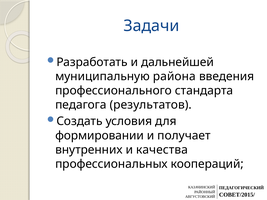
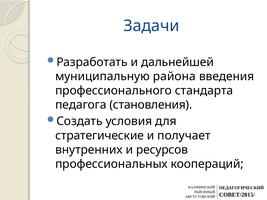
результатов: результатов -> становления
формировании: формировании -> стратегические
качества: качества -> ресурсов
